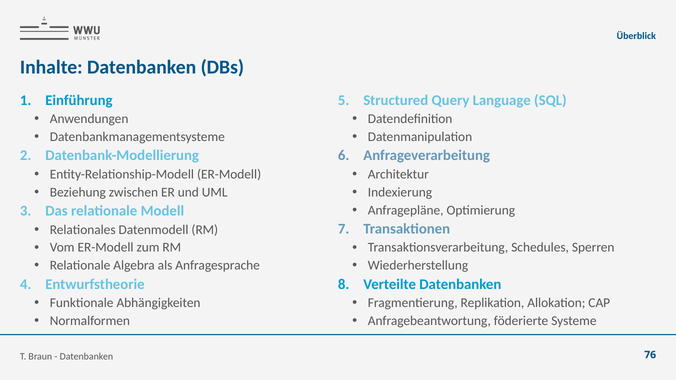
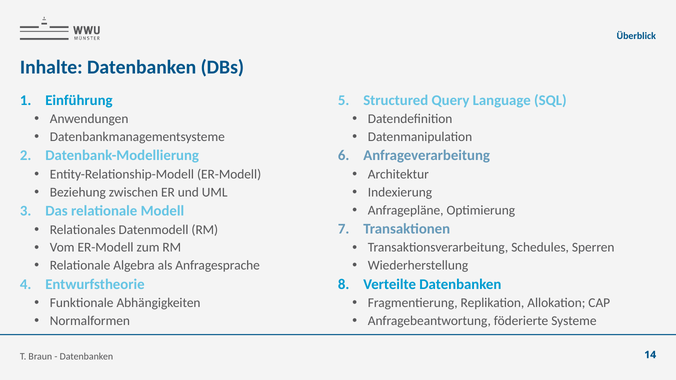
76: 76 -> 14
